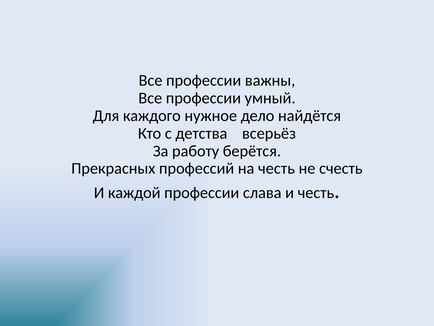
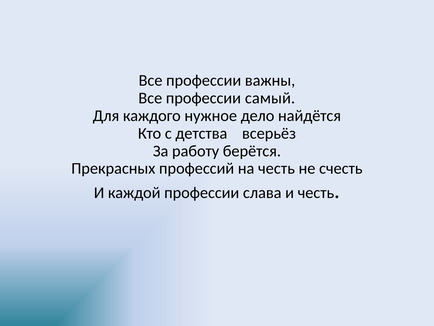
умный: умный -> самый
